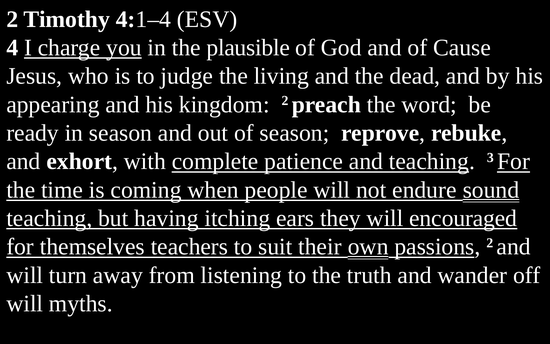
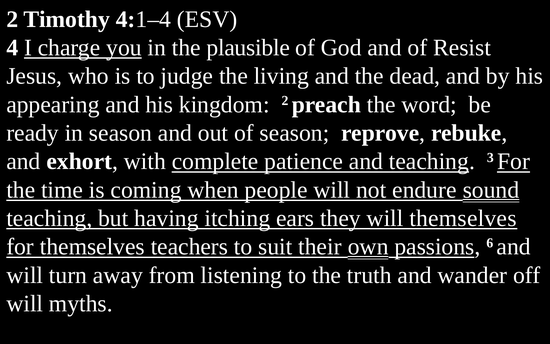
Cause: Cause -> Resist
will encouraged: encouraged -> themselves
passions 2: 2 -> 6
